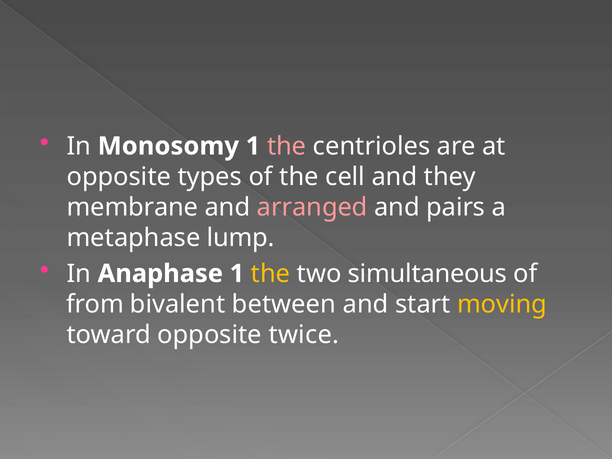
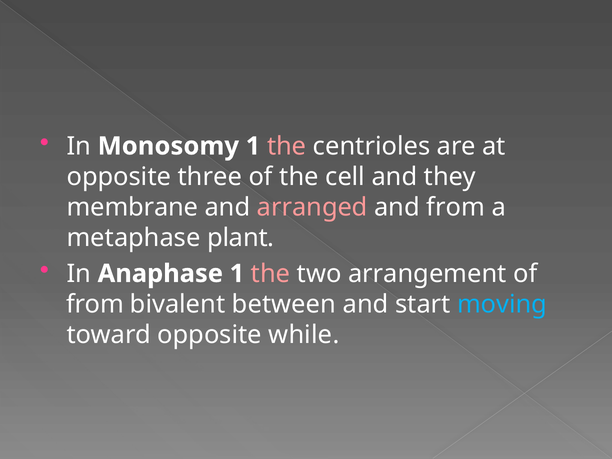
types: types -> three
and pairs: pairs -> from
lump: lump -> plant
the at (271, 274) colour: yellow -> pink
simultaneous: simultaneous -> arrangement
moving colour: yellow -> light blue
twice: twice -> while
